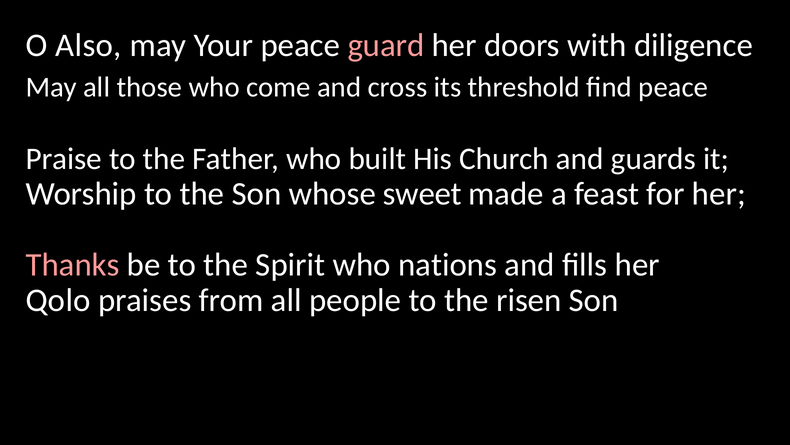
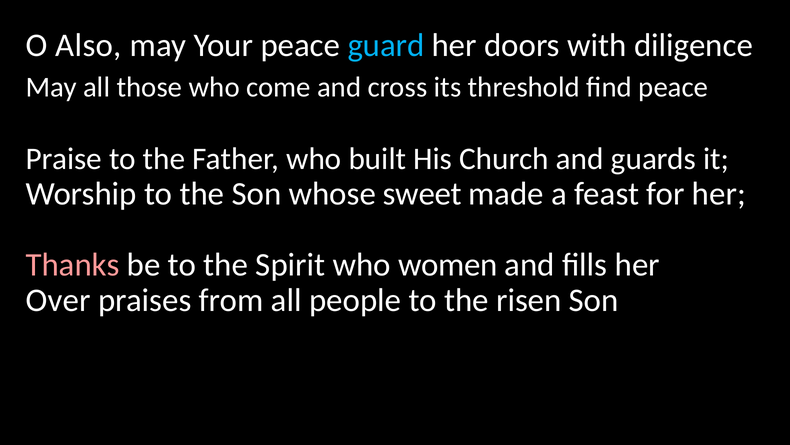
guard colour: pink -> light blue
nations: nations -> women
Qolo: Qolo -> Over
